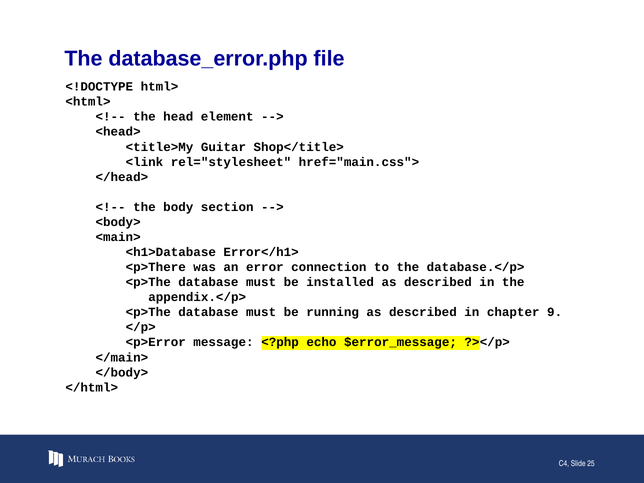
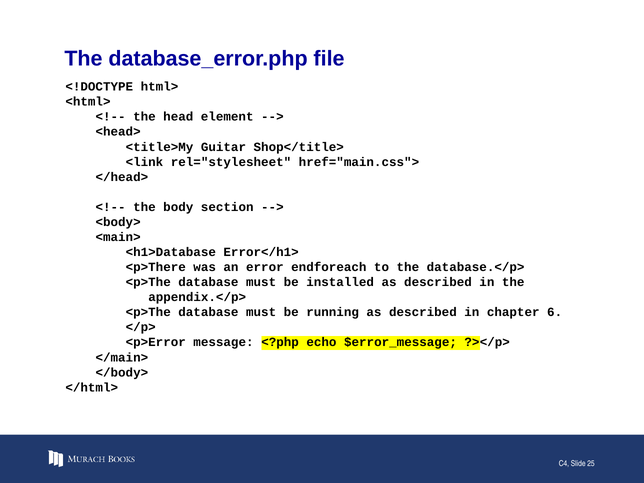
connection: connection -> endforeach
9: 9 -> 6
